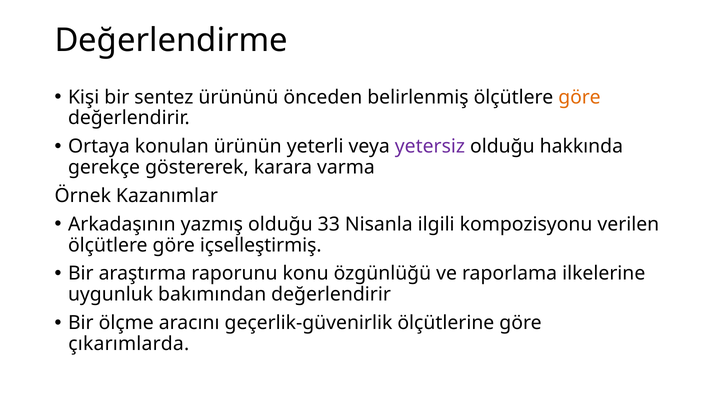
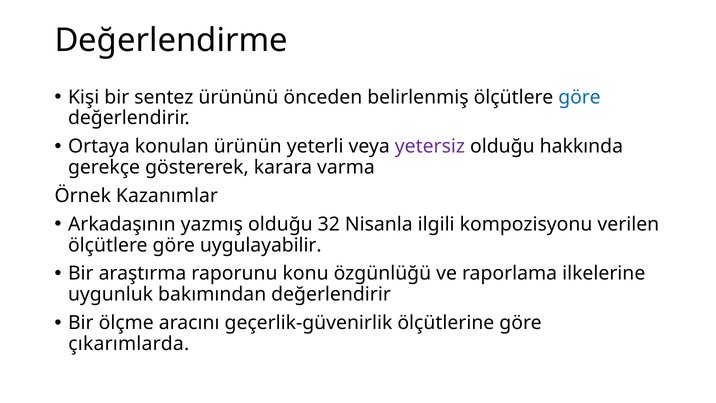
göre at (579, 97) colour: orange -> blue
33: 33 -> 32
içselleştirmiş: içselleştirmiş -> uygulayabilir
